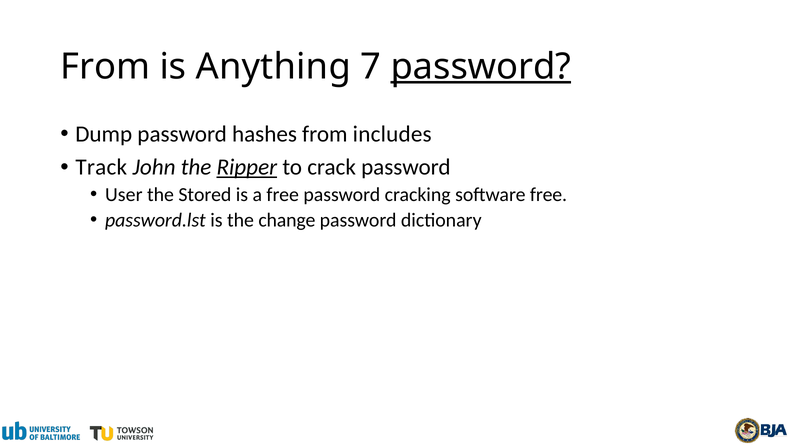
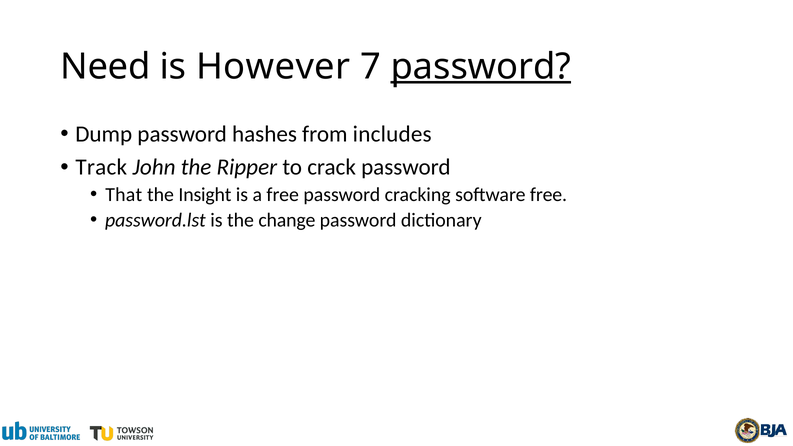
From at (105, 67): From -> Need
Anything: Anything -> However
Ripper underline: present -> none
User: User -> That
Stored: Stored -> Insight
